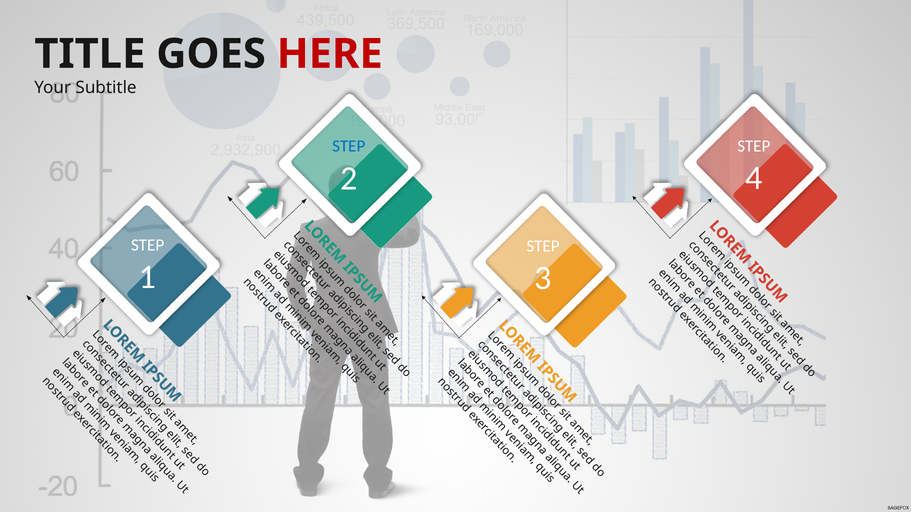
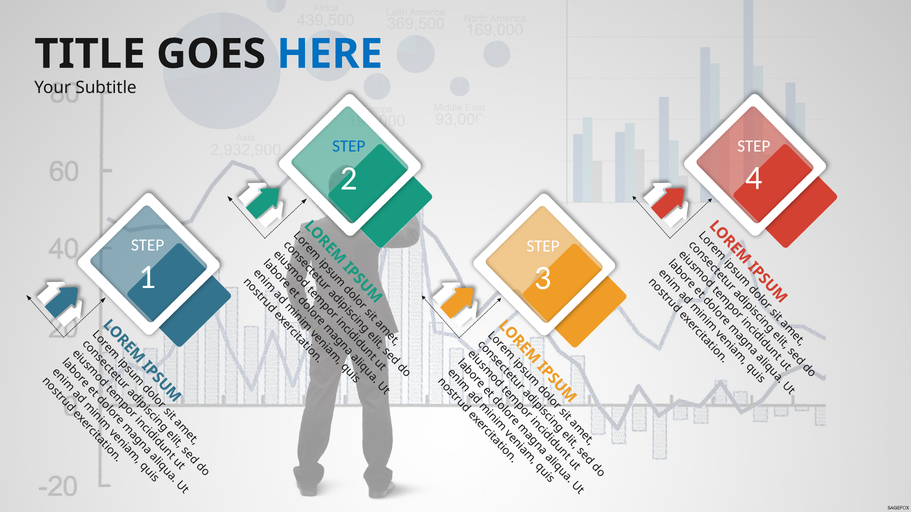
HERE colour: red -> blue
